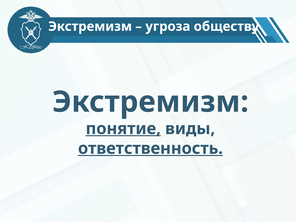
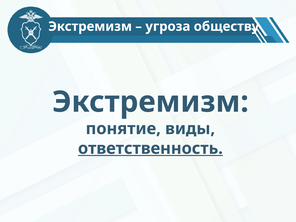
понятие underline: present -> none
